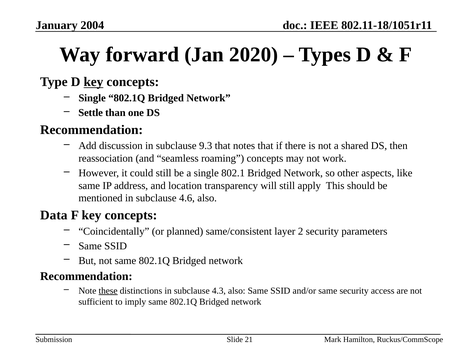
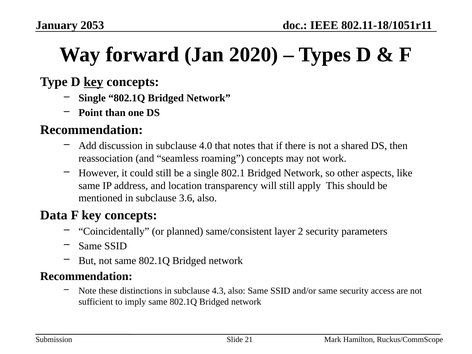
2004: 2004 -> 2053
Settle: Settle -> Point
9.3: 9.3 -> 4.0
4.6: 4.6 -> 3.6
these underline: present -> none
